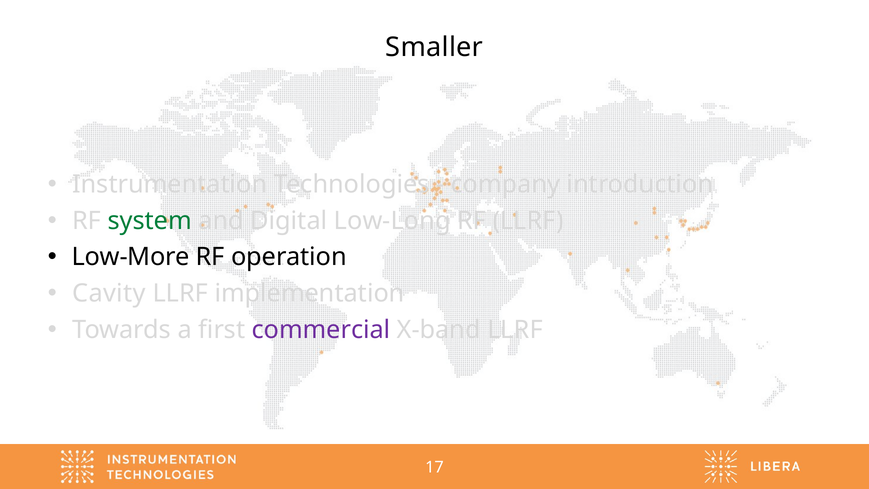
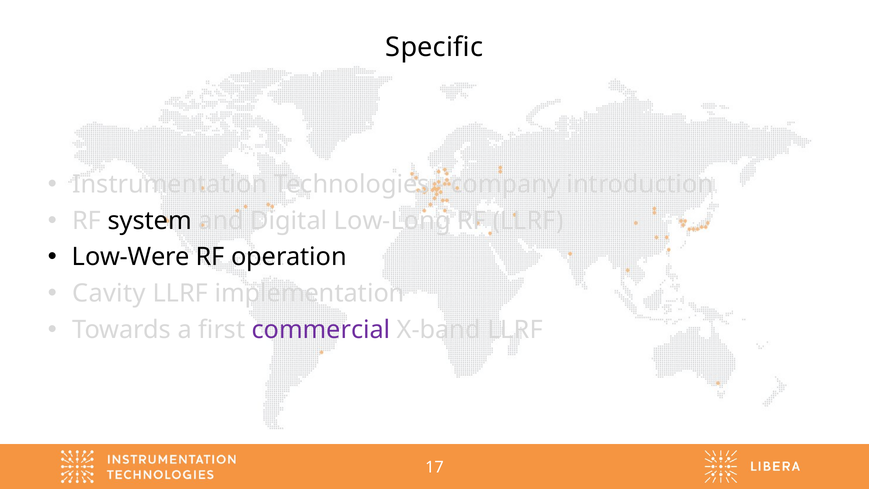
Smaller: Smaller -> Specific
system colour: green -> black
Low-More: Low-More -> Low-Were
